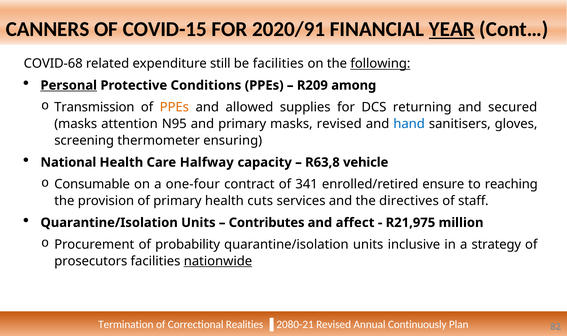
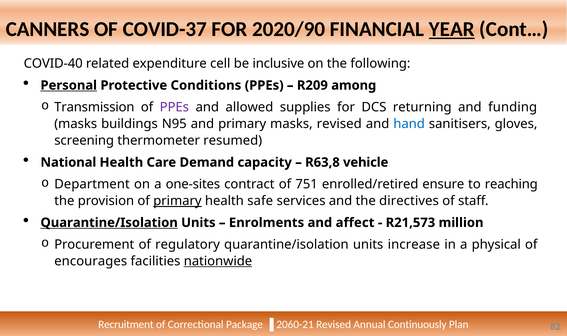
COVID-15: COVID-15 -> COVID-37
2020/91: 2020/91 -> 2020/90
COVID-68: COVID-68 -> COVID-40
still: still -> cell
be facilities: facilities -> inclusive
following underline: present -> none
PPEs at (174, 107) colour: orange -> purple
secured: secured -> funding
attention: attention -> buildings
ensuring: ensuring -> resumed
Halfway: Halfway -> Demand
Consumable: Consumable -> Department
one-four: one-four -> one-sites
341: 341 -> 751
primary at (177, 201) underline: none -> present
cuts: cuts -> safe
Quarantine/Isolation at (109, 222) underline: none -> present
Contributes: Contributes -> Enrolments
R21,975: R21,975 -> R21,573
probability: probability -> regulatory
inclusive: inclusive -> increase
strategy: strategy -> physical
prosecutors: prosecutors -> encourages
Termination: Termination -> Recruitment
Realities: Realities -> Package
2080-21: 2080-21 -> 2060-21
